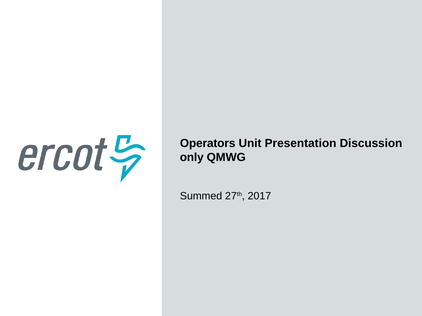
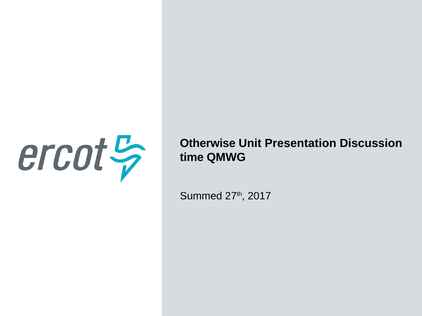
Operators: Operators -> Otherwise
only: only -> time
